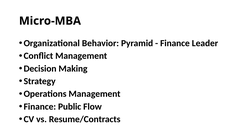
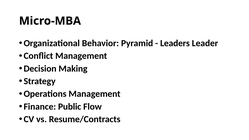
Finance at (175, 43): Finance -> Leaders
